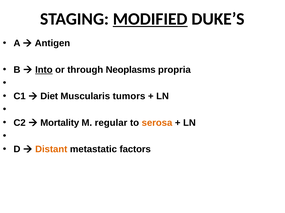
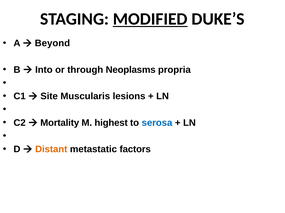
Antigen: Antigen -> Beyond
Into underline: present -> none
Diet: Diet -> Site
tumors: tumors -> lesions
regular: regular -> highest
serosa colour: orange -> blue
